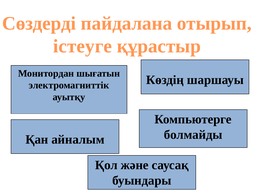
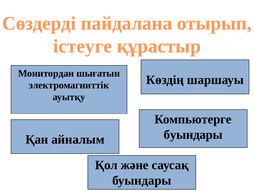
болмайды at (193, 134): болмайды -> буындары
